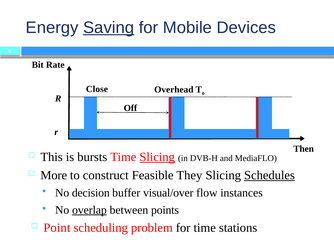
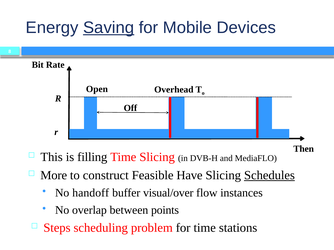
Close: Close -> Open
bursts: bursts -> filling
Slicing at (157, 157) underline: present -> none
They: They -> Have
decision: decision -> handoff
overlap underline: present -> none
Point: Point -> Steps
